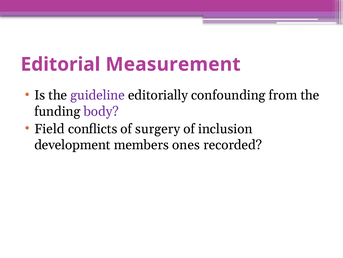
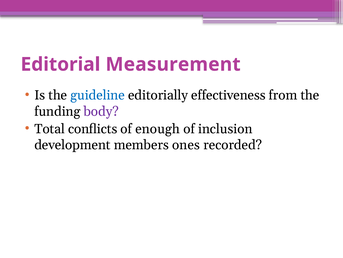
guideline colour: purple -> blue
confounding: confounding -> effectiveness
Field: Field -> Total
surgery: surgery -> enough
